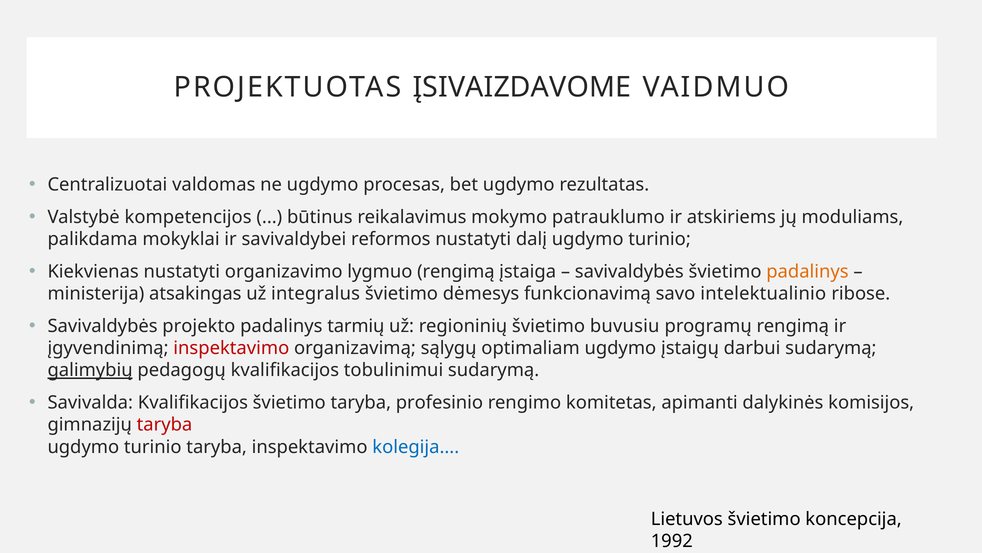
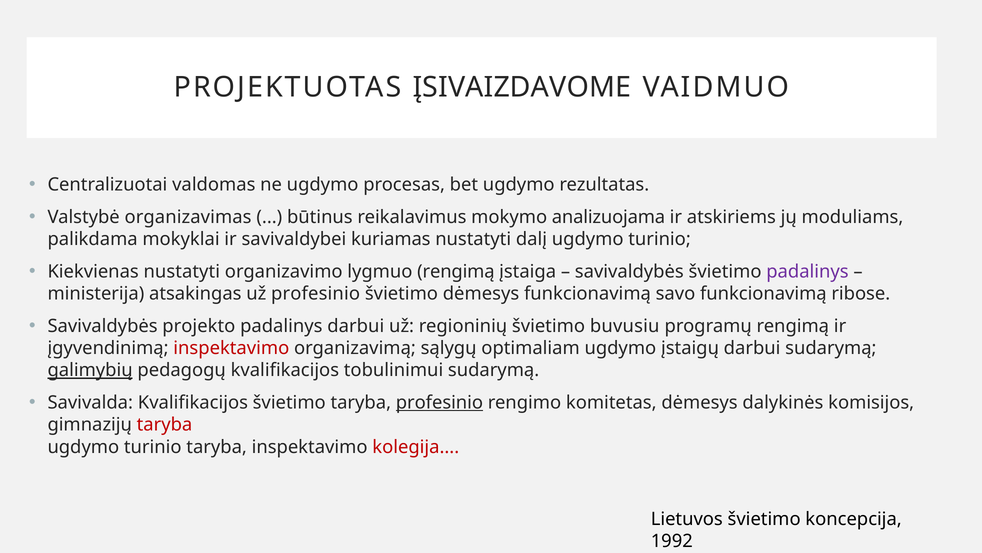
kompetencijos: kompetencijos -> organizavimas
patrauklumo: patrauklumo -> analizuojama
reformos: reformos -> kuriamas
padalinys at (807, 271) colour: orange -> purple
už integralus: integralus -> profesinio
savo intelektualinio: intelektualinio -> funkcionavimą
padalinys tarmių: tarmių -> darbui
profesinio at (439, 402) underline: none -> present
komitetas apimanti: apimanti -> dėmesys
kolegija colour: blue -> red
